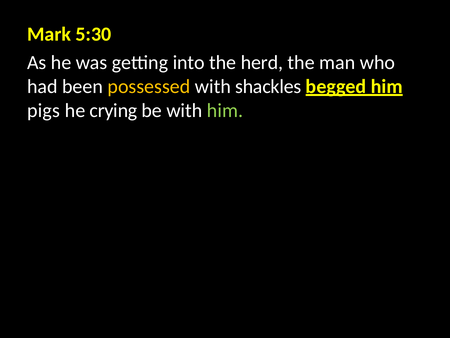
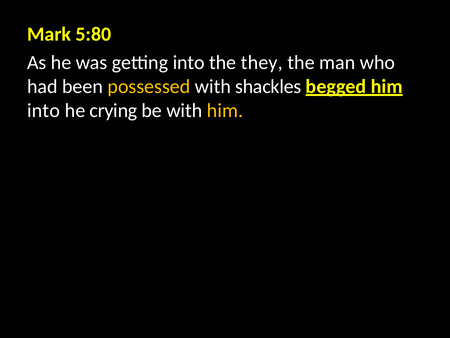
5:30: 5:30 -> 5:80
herd: herd -> they
pigs at (44, 110): pigs -> into
him at (225, 110) colour: light green -> yellow
